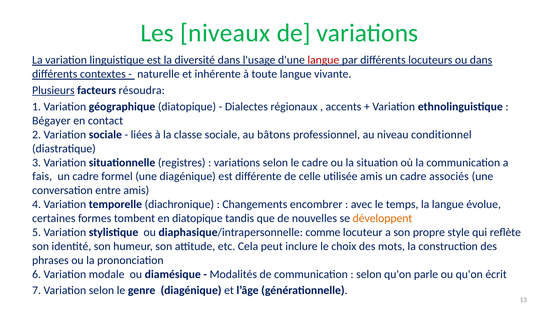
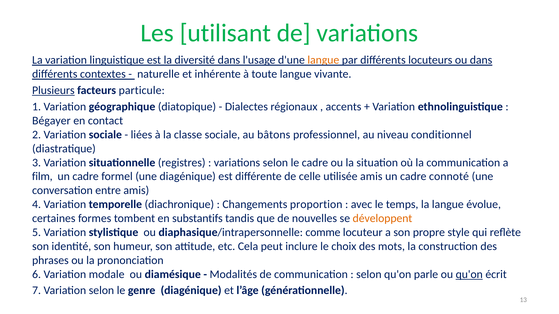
niveaux: niveaux -> utilisant
langue at (323, 60) colour: red -> orange
résoudra: résoudra -> particule
fais: fais -> film
associés: associés -> connoté
encombrer: encombrer -> proportion
en diatopique: diatopique -> substantifs
qu'on at (469, 275) underline: none -> present
